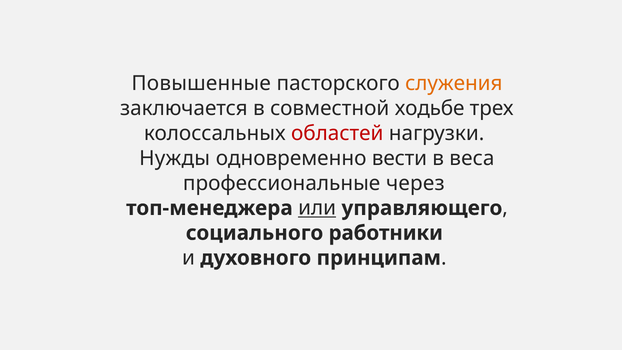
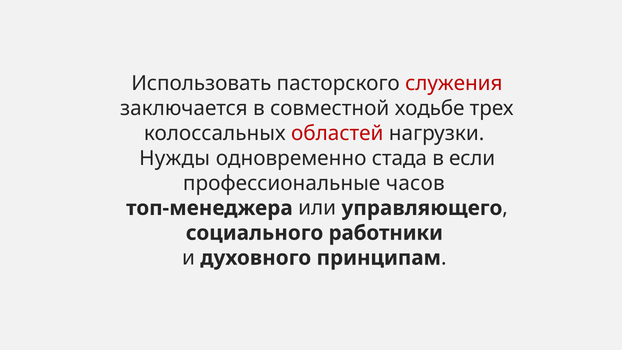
Повышенные: Повышенные -> Использовать
служения colour: orange -> red
вести: вести -> стада
веса: веса -> если
через: через -> часов
или underline: present -> none
